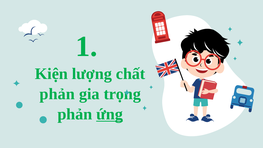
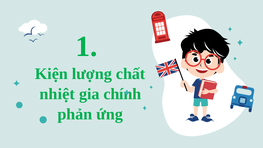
phản at (57, 94): phản -> nhiệt
trọng: trọng -> chính
ứng underline: present -> none
